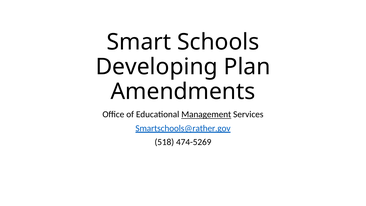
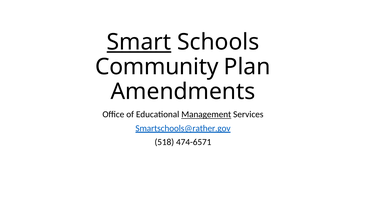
Smart underline: none -> present
Developing: Developing -> Community
474-5269: 474-5269 -> 474-6571
